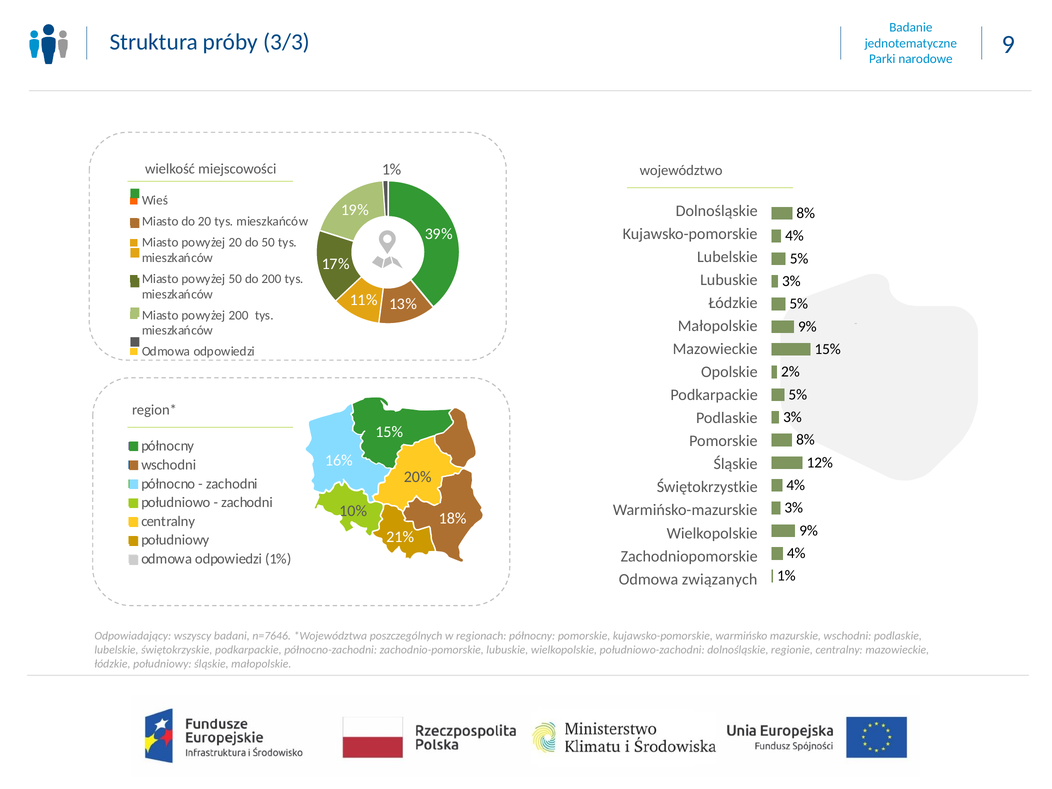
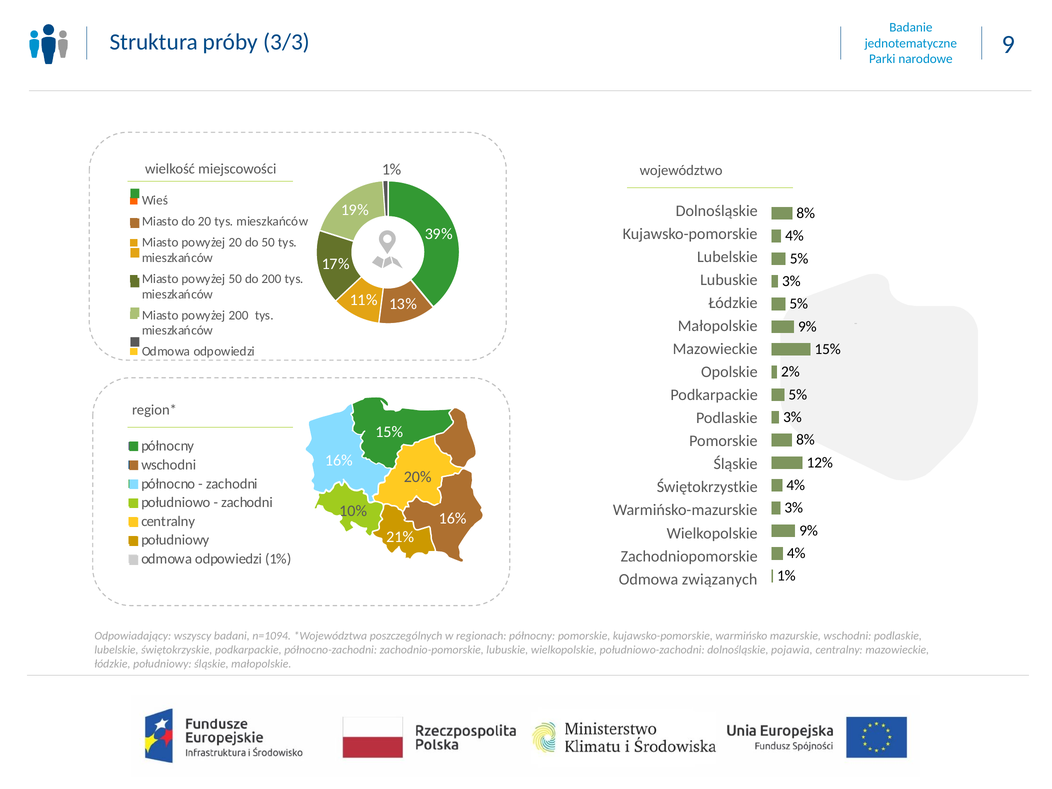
18% at (453, 519): 18% -> 16%
n=7646: n=7646 -> n=1094
regionie: regionie -> pojawia
